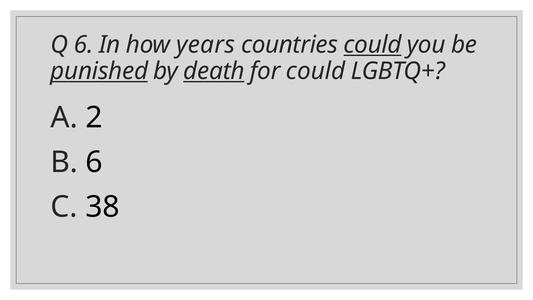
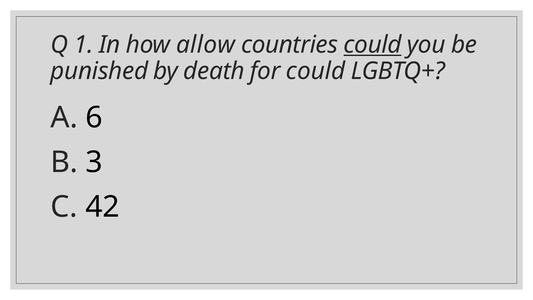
Q 6: 6 -> 1
years: years -> allow
punished underline: present -> none
death underline: present -> none
2: 2 -> 6
6 at (94, 162): 6 -> 3
38: 38 -> 42
